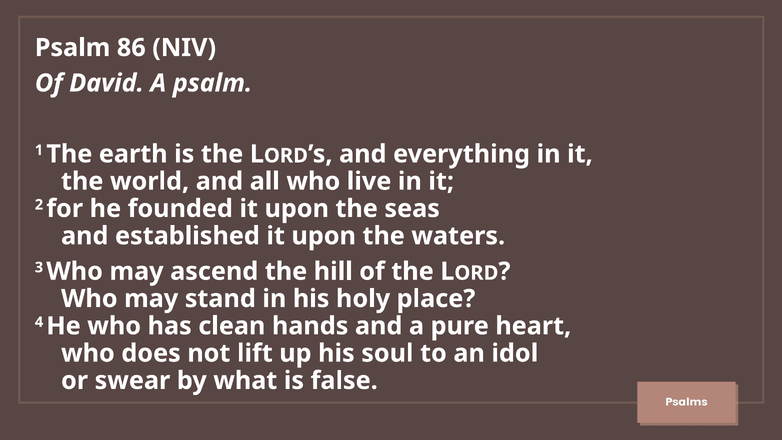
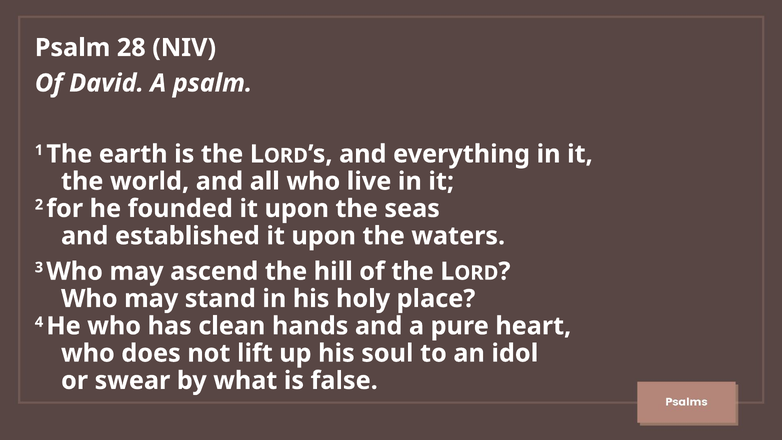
86: 86 -> 28
